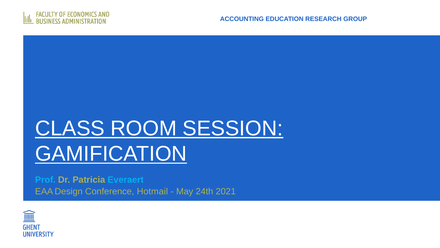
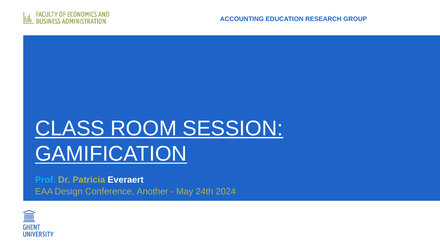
Everaert colour: light blue -> white
Hotmail: Hotmail -> Another
2021: 2021 -> 2024
